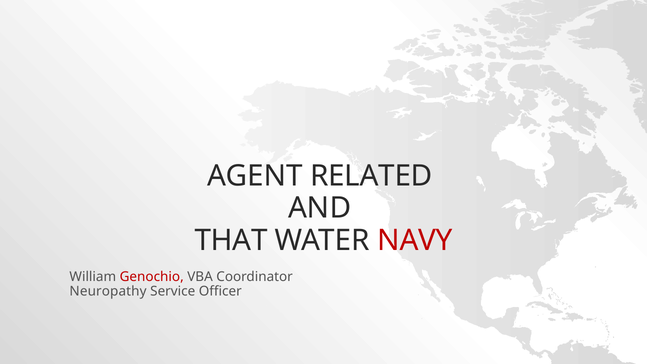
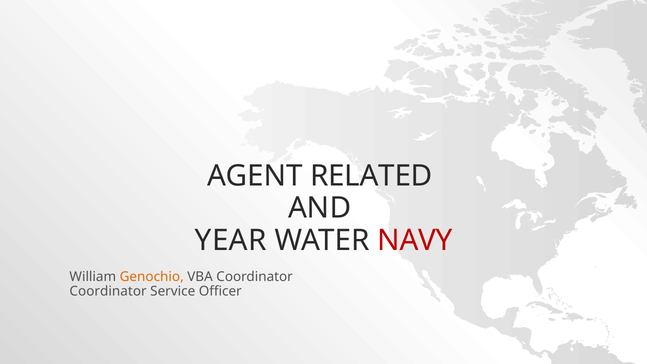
THAT: THAT -> YEAR
Genochio colour: red -> orange
Neuropathy at (108, 291): Neuropathy -> Coordinator
